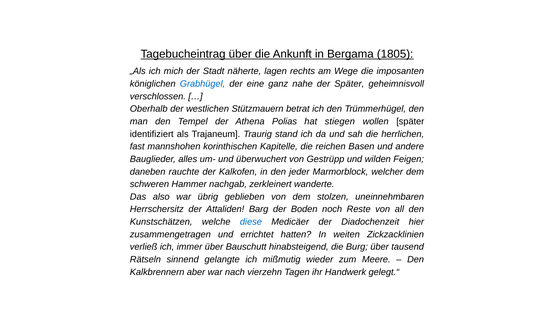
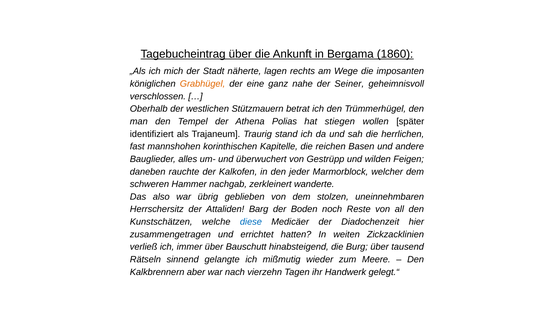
1805: 1805 -> 1860
Grabhügel colour: blue -> orange
der Später: Später -> Seiner
